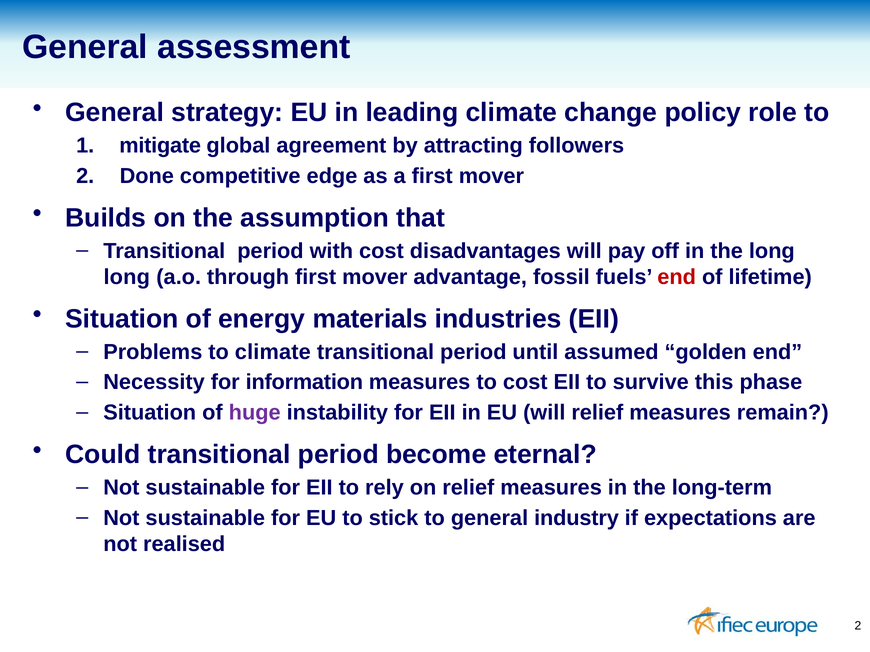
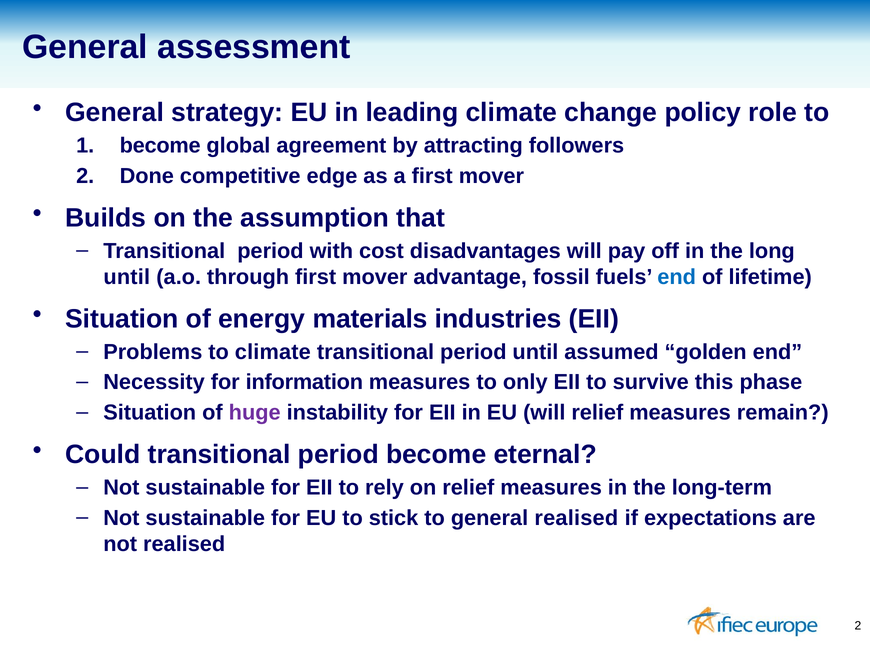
mitigate at (160, 146): mitigate -> become
long at (127, 277): long -> until
end at (677, 277) colour: red -> blue
to cost: cost -> only
general industry: industry -> realised
